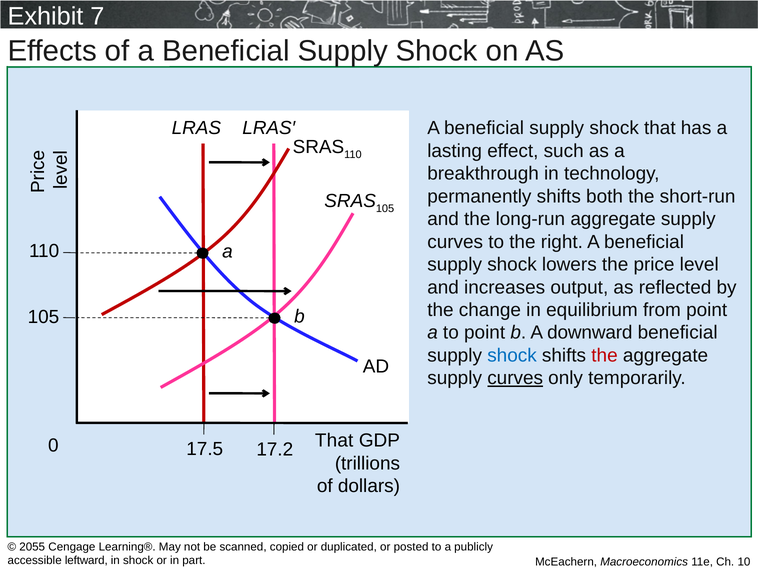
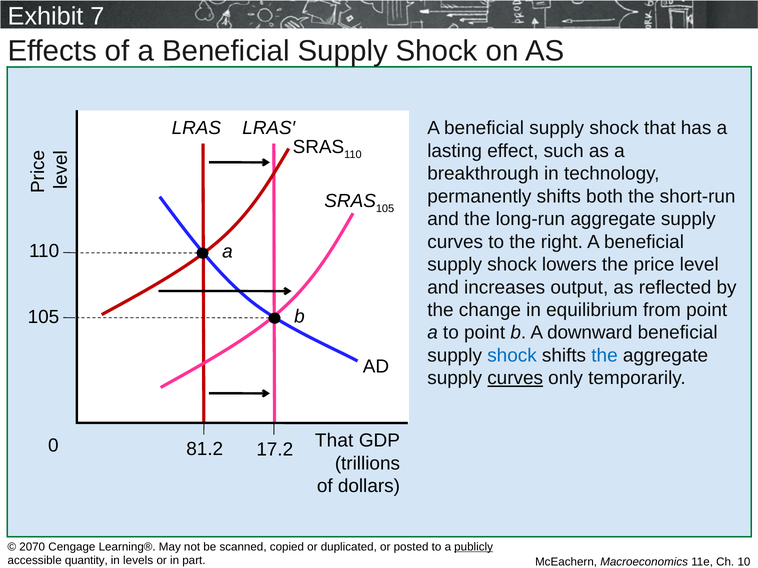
the at (605, 356) colour: red -> blue
17.5: 17.5 -> 81.2
2055: 2055 -> 2070
publicly underline: none -> present
leftward: leftward -> quantity
in shock: shock -> levels
